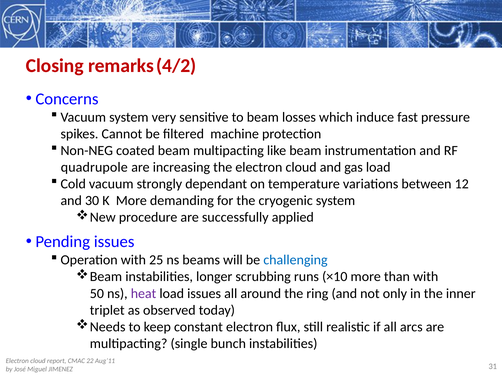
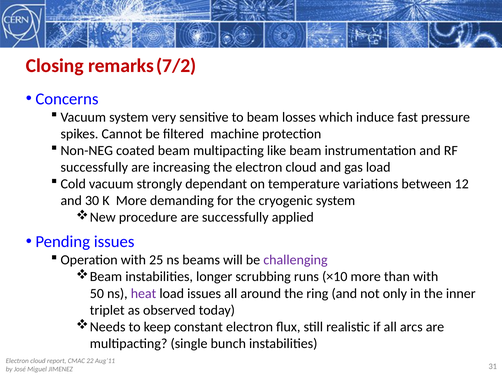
4/2: 4/2 -> 7/2
quadrupole at (94, 167): quadrupole -> successfully
challenging colour: blue -> purple
